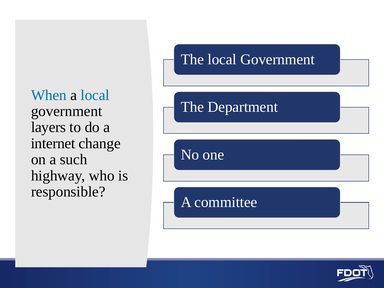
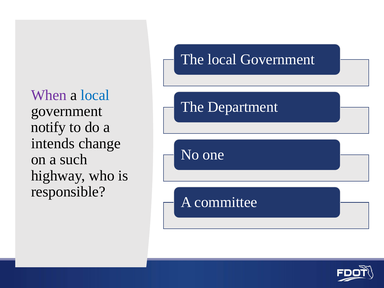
When colour: blue -> purple
layers: layers -> notify
internet: internet -> intends
